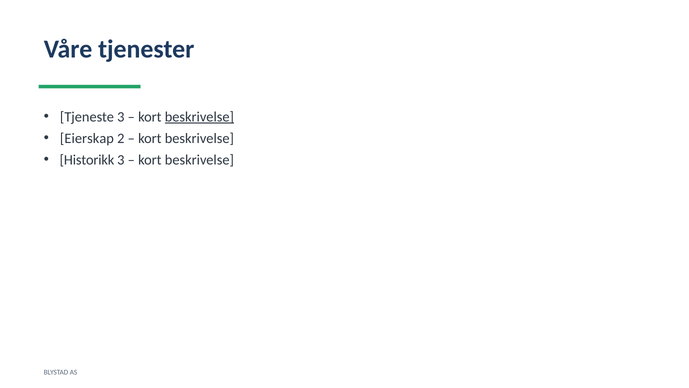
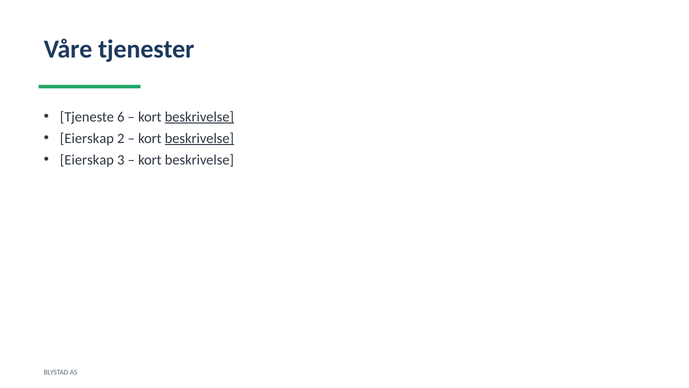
Tjeneste 3: 3 -> 6
beskrivelse at (199, 138) underline: none -> present
Historikk at (87, 160): Historikk -> Eierskap
